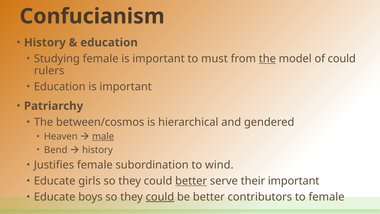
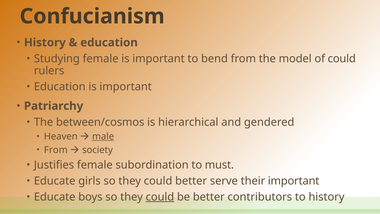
must: must -> bend
the at (267, 59) underline: present -> none
Bend at (56, 150): Bend -> From
history at (97, 150): history -> society
wind: wind -> must
better at (191, 181) underline: present -> none
to female: female -> history
